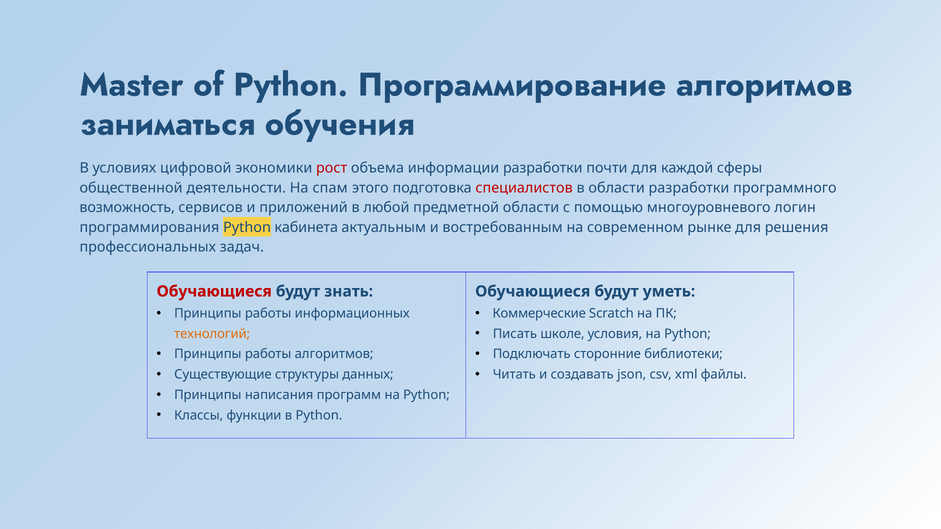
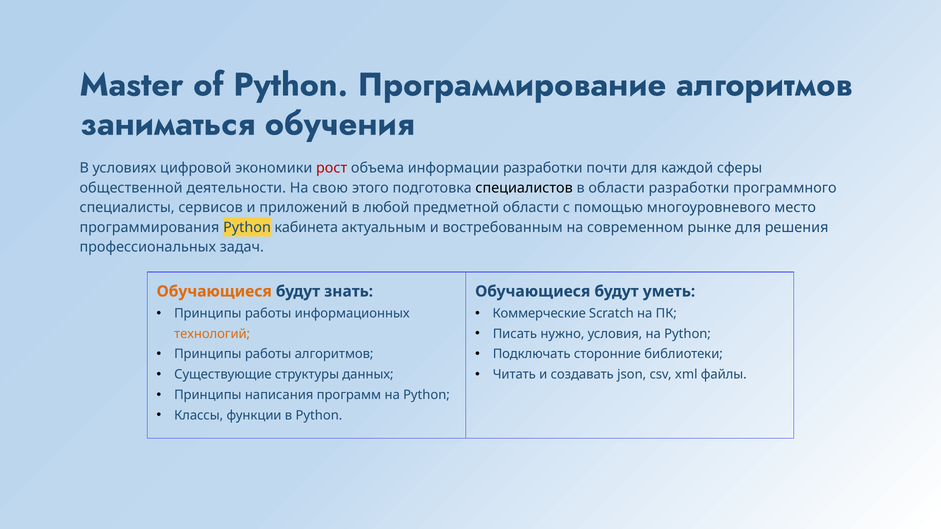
спам: спам -> свою
специалистов colour: red -> black
возможность: возможность -> специалисты
логин: логин -> место
Обучающиеся at (214, 292) colour: red -> orange
школе: школе -> нужно
